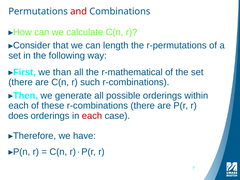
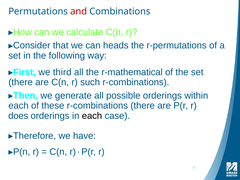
length: length -> heads
than: than -> third
each at (92, 116) colour: red -> black
